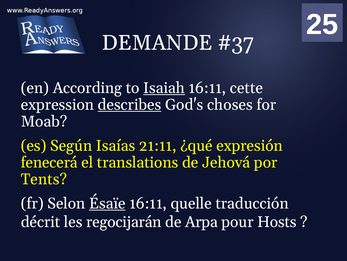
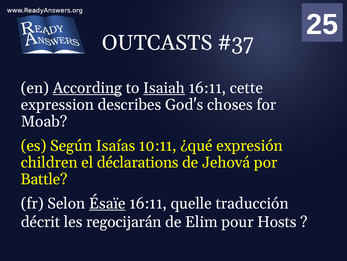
DEMANDE: DEMANDE -> OUTCASTS
According underline: none -> present
describes underline: present -> none
21:11: 21:11 -> 10:11
fenecerá: fenecerá -> children
translations: translations -> déclarations
Tents: Tents -> Battle
Arpa: Arpa -> Elim
